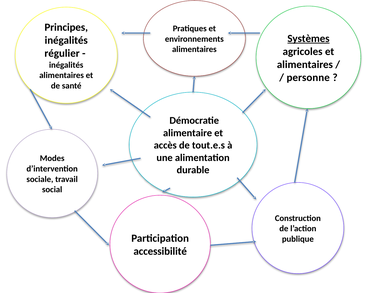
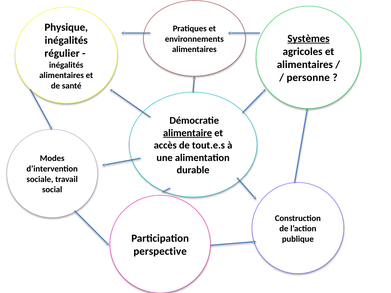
Principes: Principes -> Physique
alimentaire underline: none -> present
accessibilité: accessibilité -> perspective
